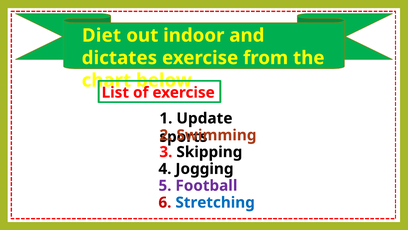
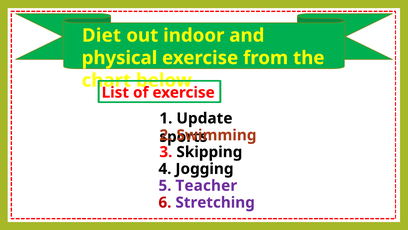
dictates: dictates -> physical
Football: Football -> Teacher
Stretching colour: blue -> purple
